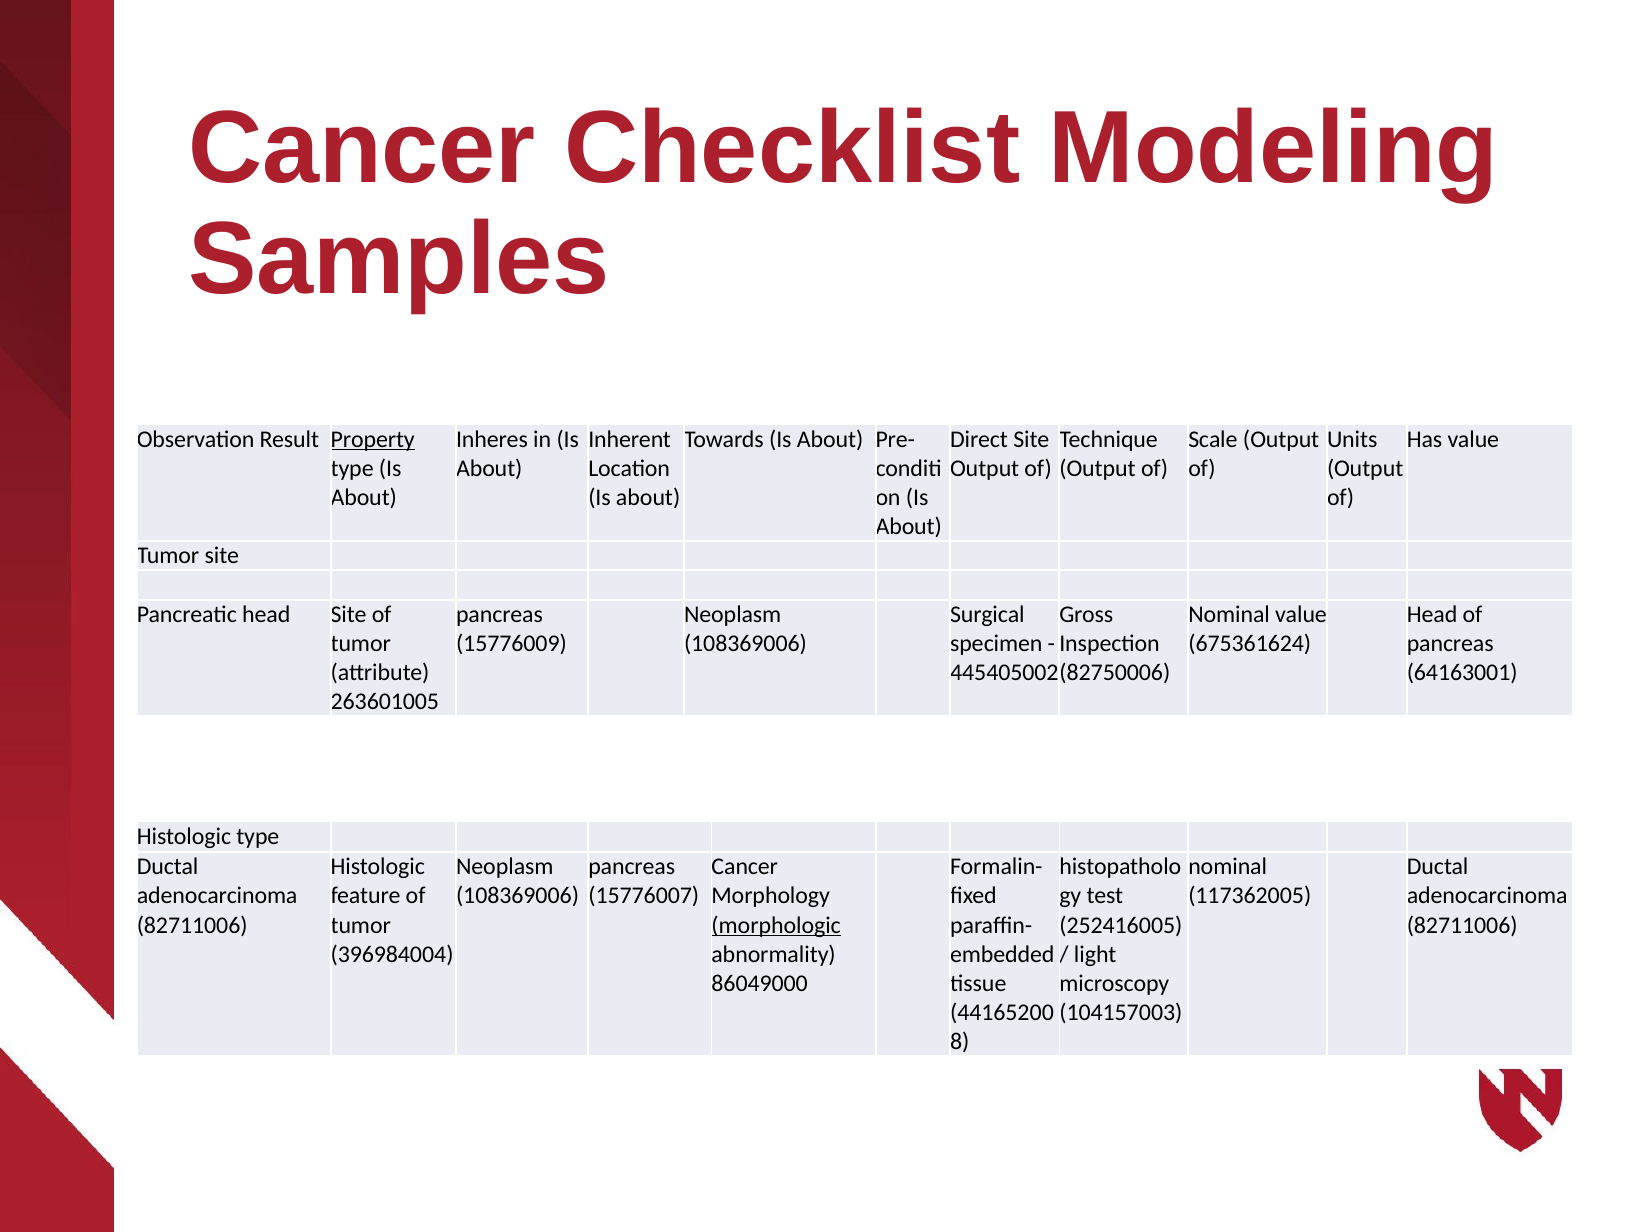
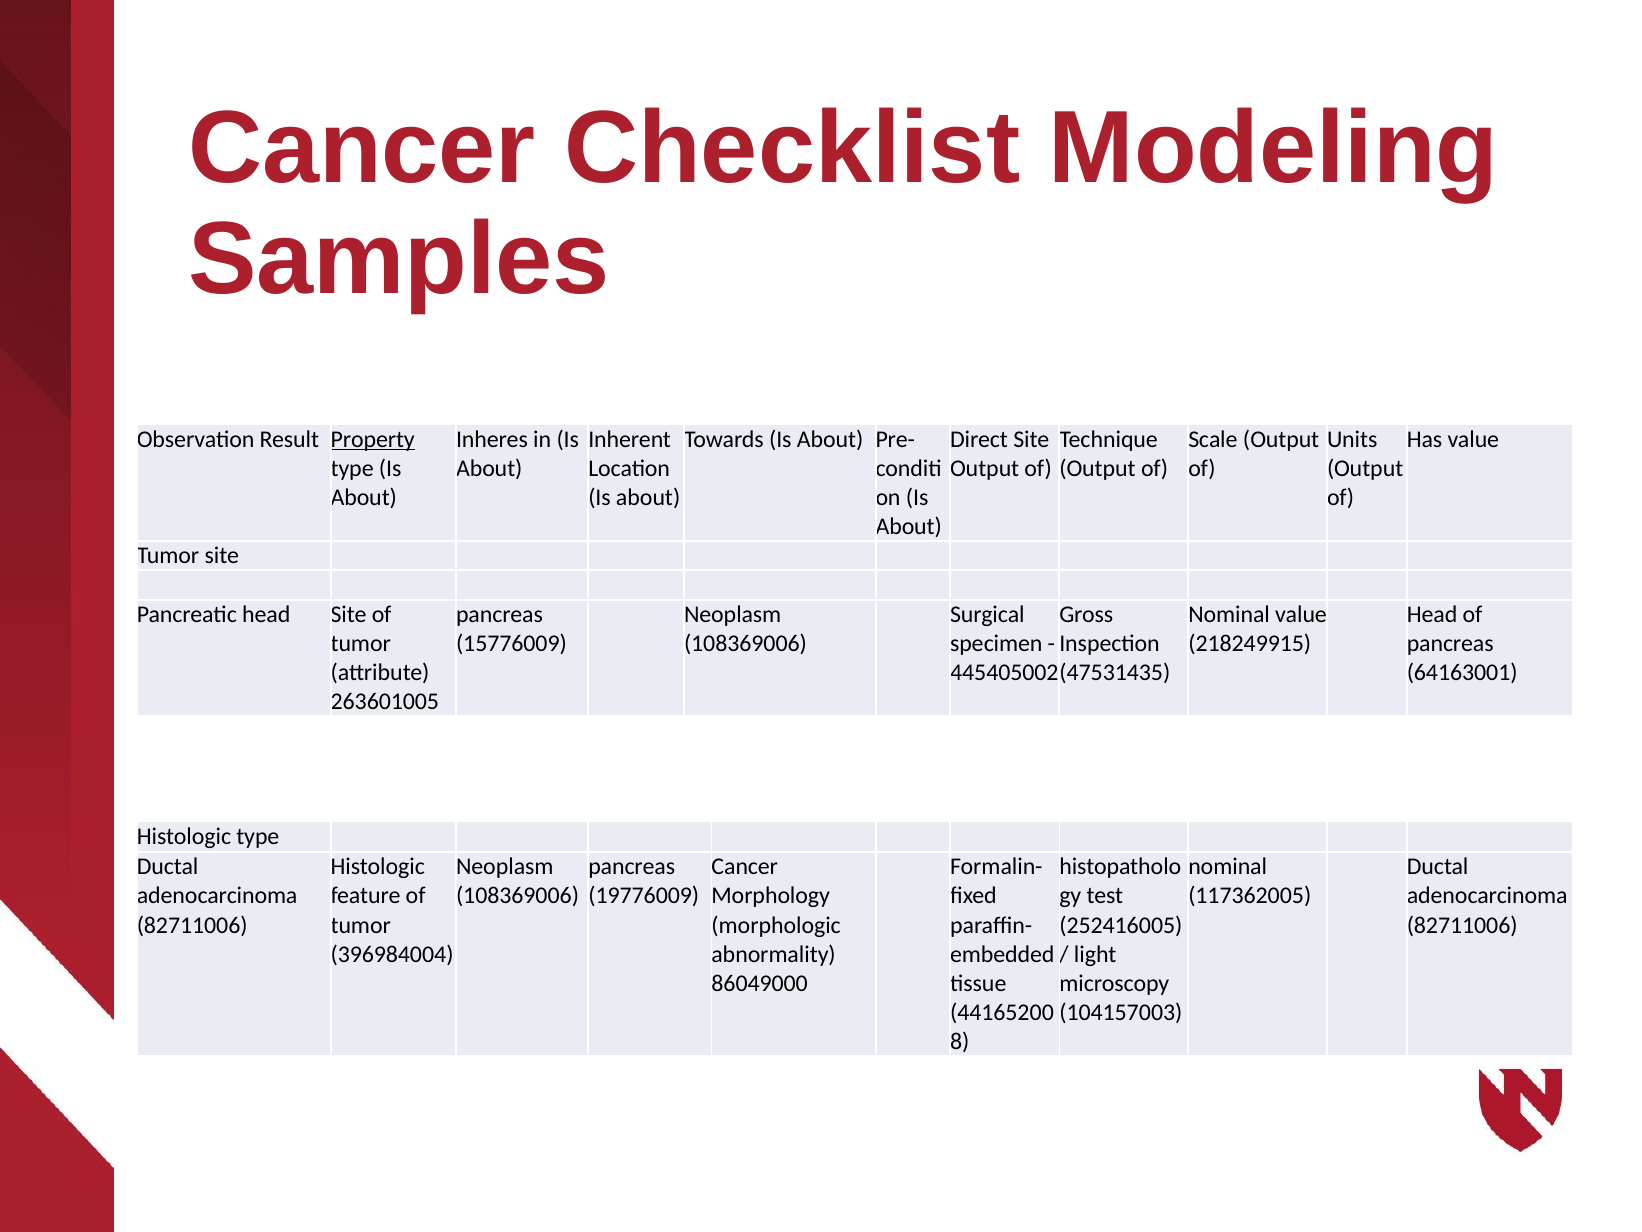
675361624: 675361624 -> 218249915
82750006: 82750006 -> 47531435
15776007: 15776007 -> 19776009
morphologic underline: present -> none
